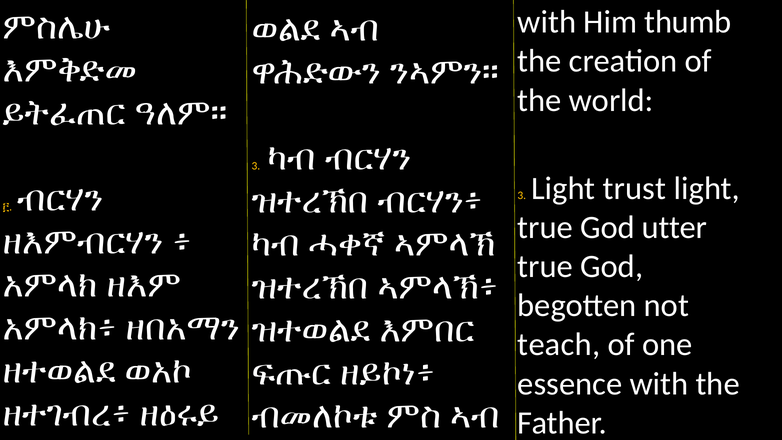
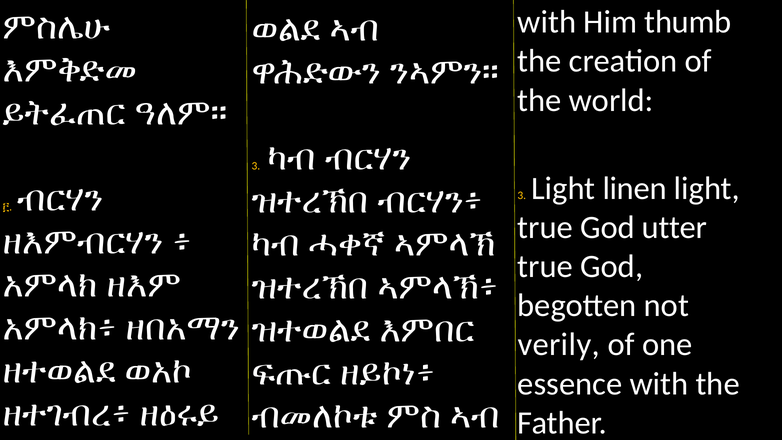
trust: trust -> linen
teach: teach -> verily
